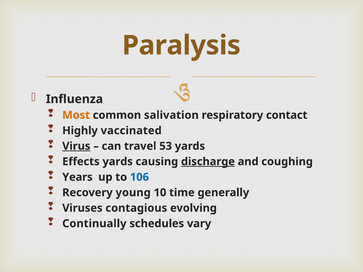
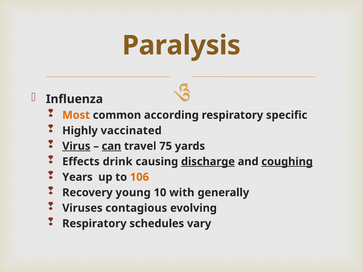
salivation: salivation -> according
contact: contact -> specific
can underline: none -> present
53: 53 -> 75
Effects yards: yards -> drink
coughing underline: none -> present
106 colour: blue -> orange
time: time -> with
Continually at (94, 224): Continually -> Respiratory
